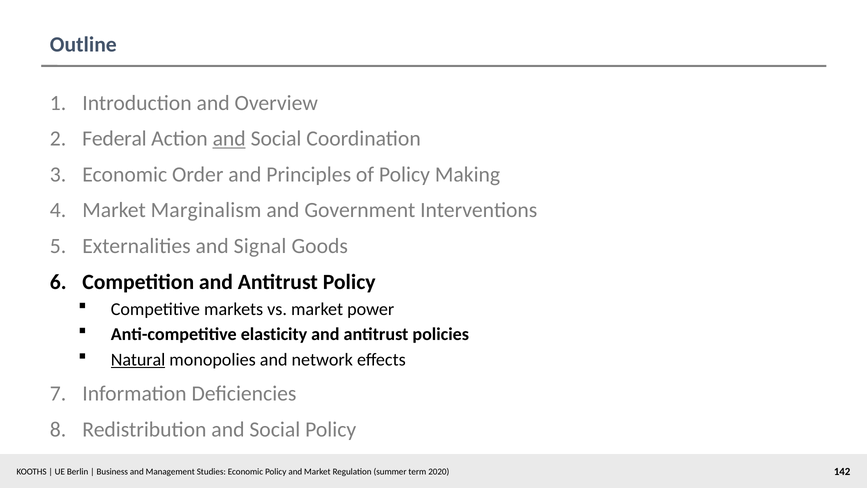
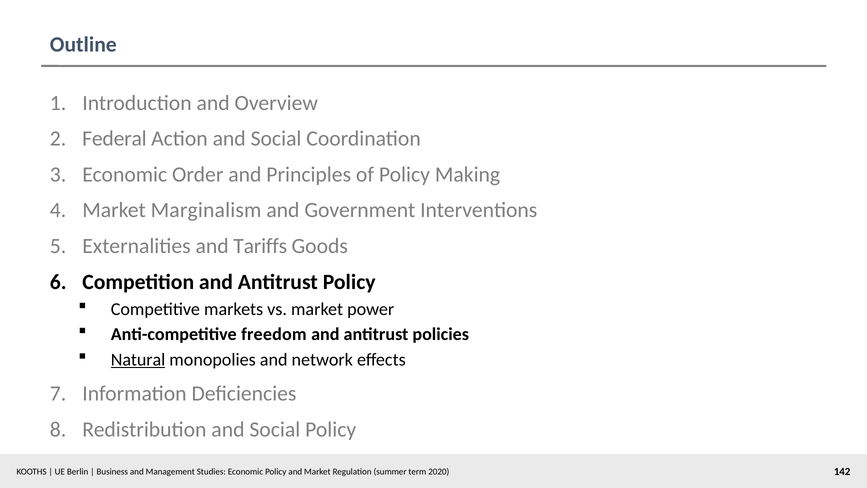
and at (229, 139) underline: present -> none
Signal: Signal -> Tariffs
elasticity: elasticity -> freedom
